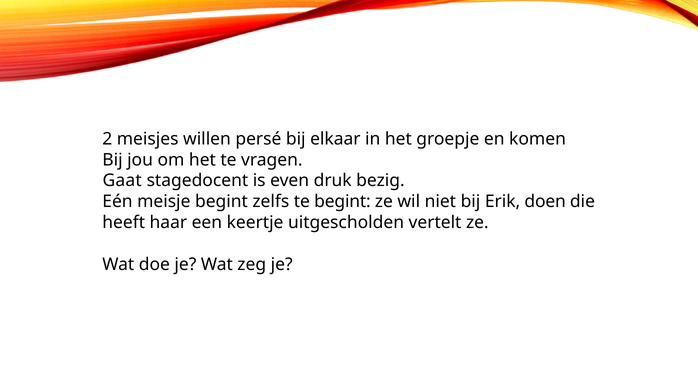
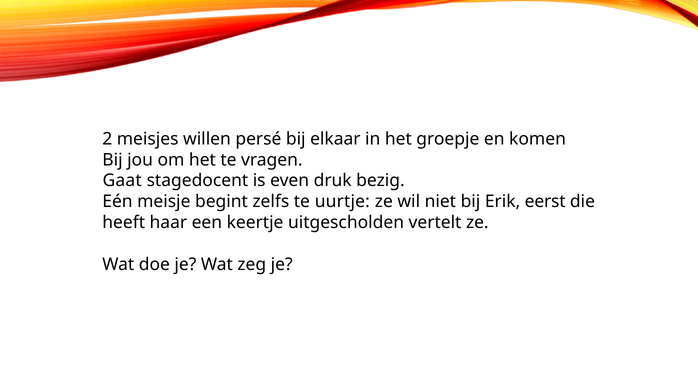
te begint: begint -> uurtje
doen: doen -> eerst
